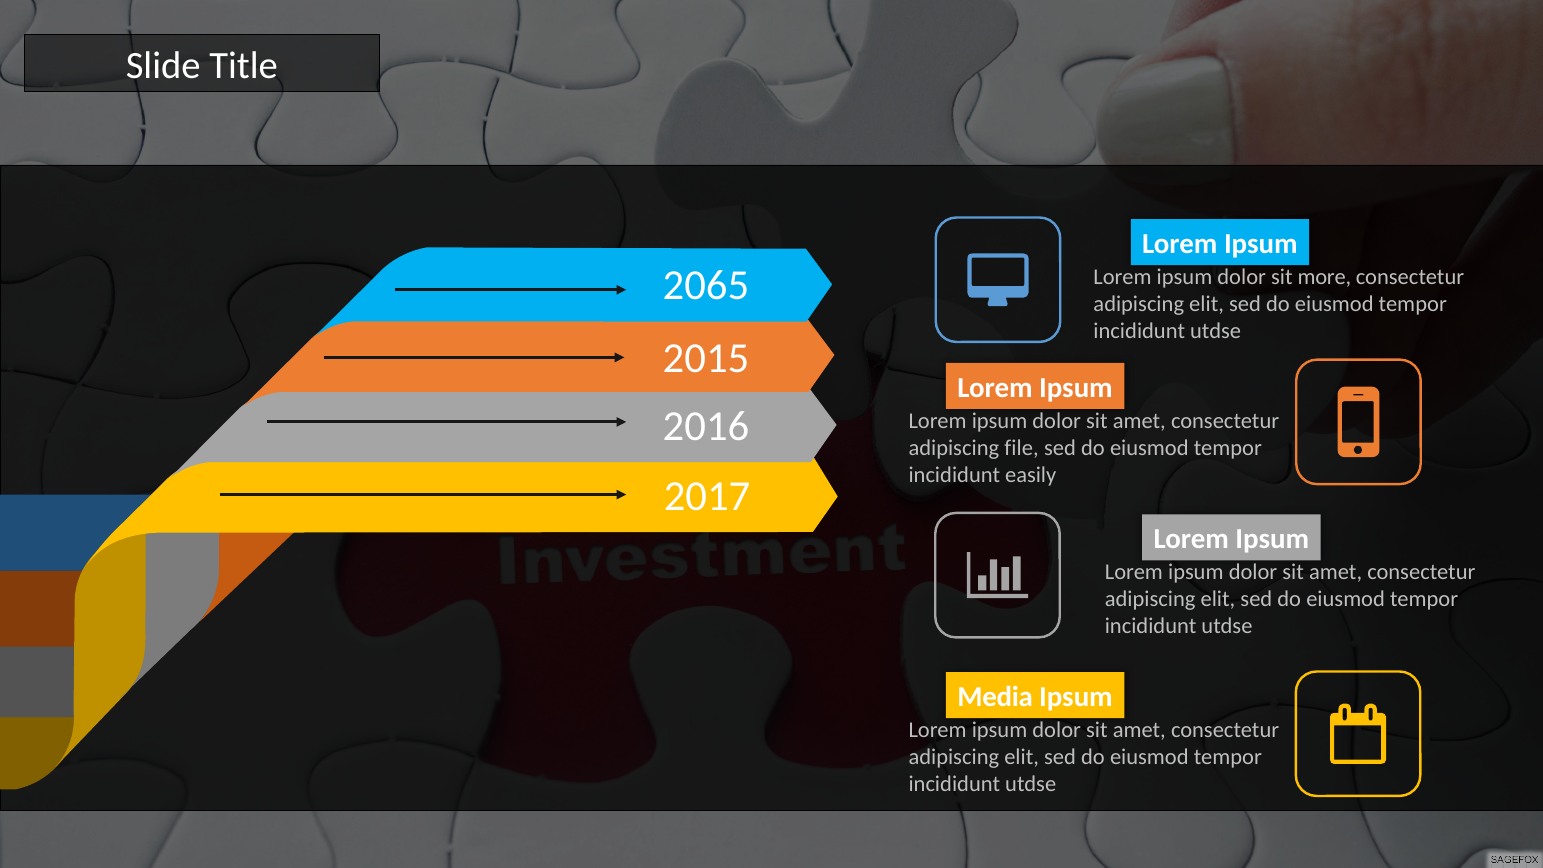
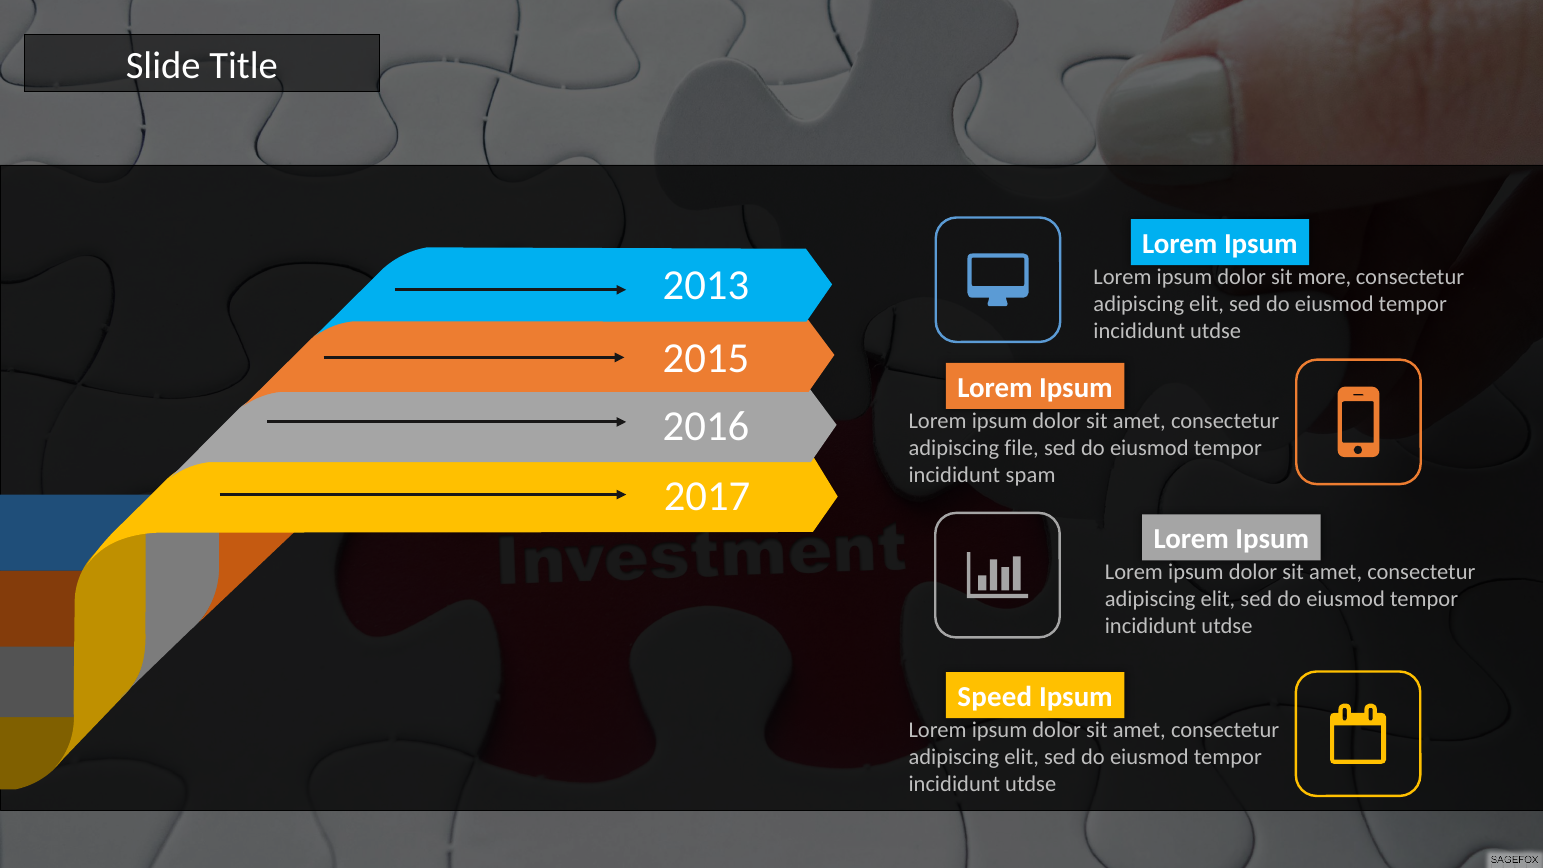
2065: 2065 -> 2013
easily: easily -> spam
Media: Media -> Speed
